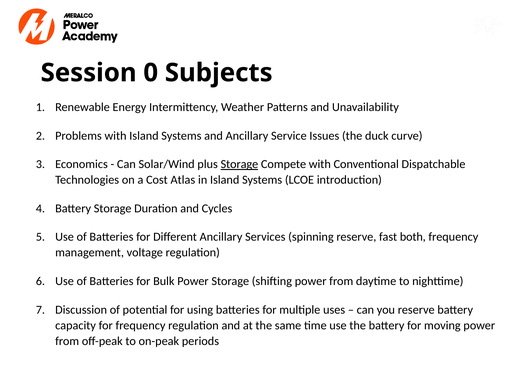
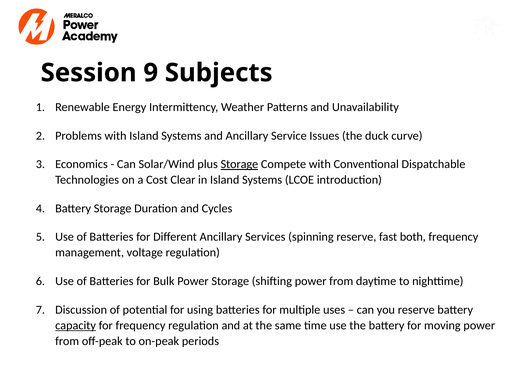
0: 0 -> 9
Atlas: Atlas -> Clear
capacity underline: none -> present
